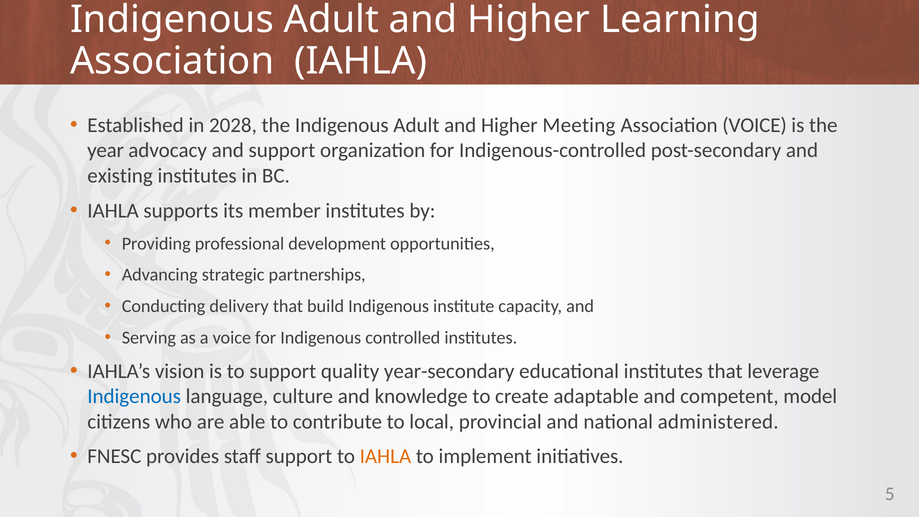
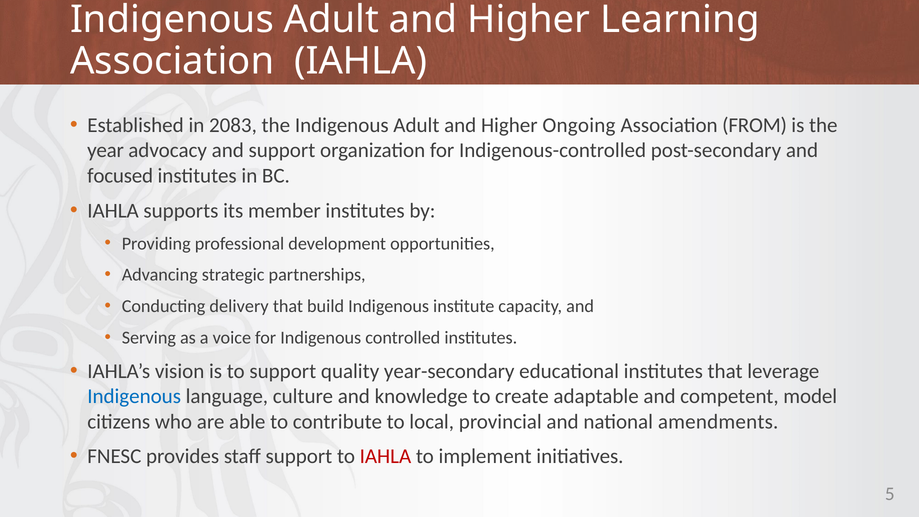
2028: 2028 -> 2083
Meeting: Meeting -> Ongoing
Association VOICE: VOICE -> FROM
existing: existing -> focused
administered: administered -> amendments
IAHLA at (385, 456) colour: orange -> red
